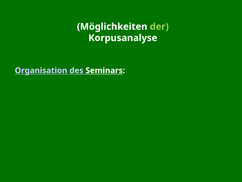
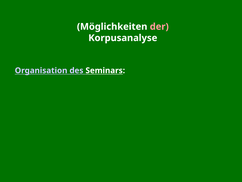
der colour: light green -> pink
